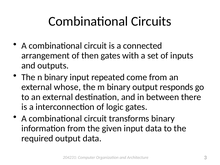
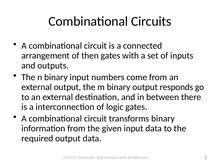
repeated: repeated -> numbers
external whose: whose -> output
